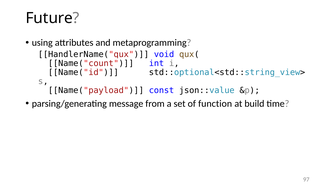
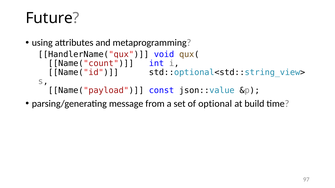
function: function -> optional
